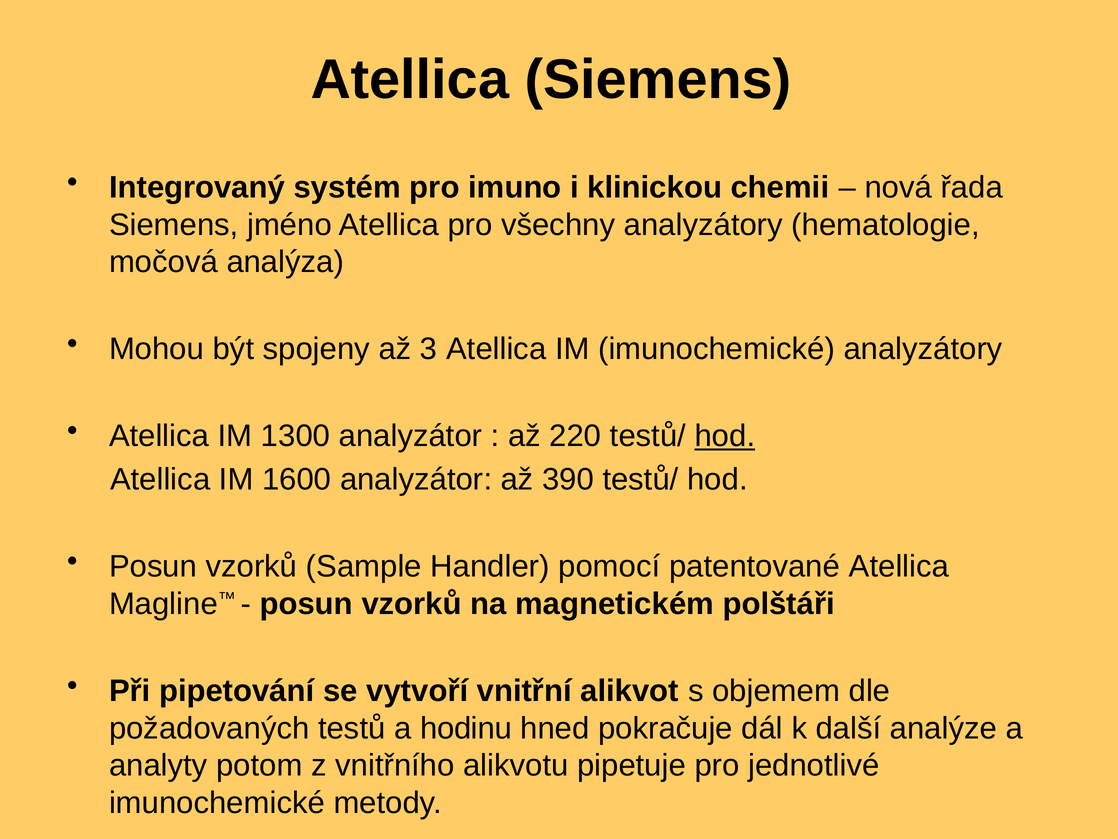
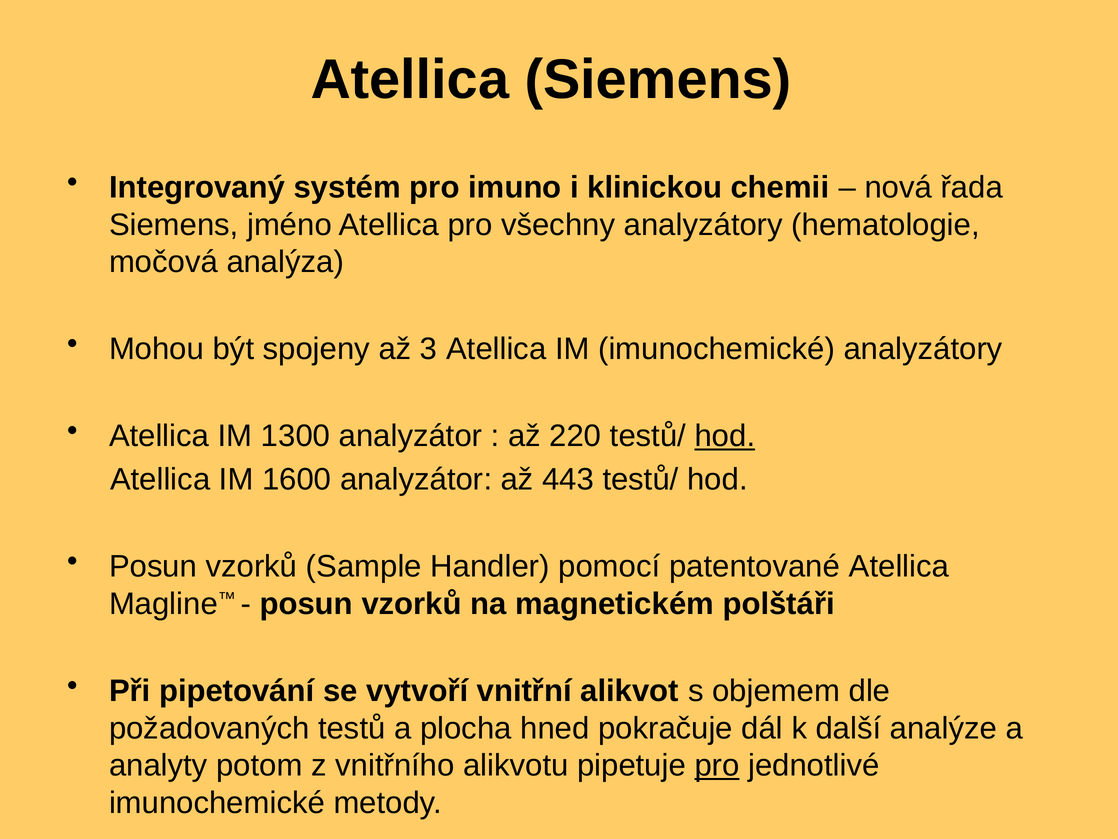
390: 390 -> 443
hodinu: hodinu -> plocha
pro at (717, 765) underline: none -> present
